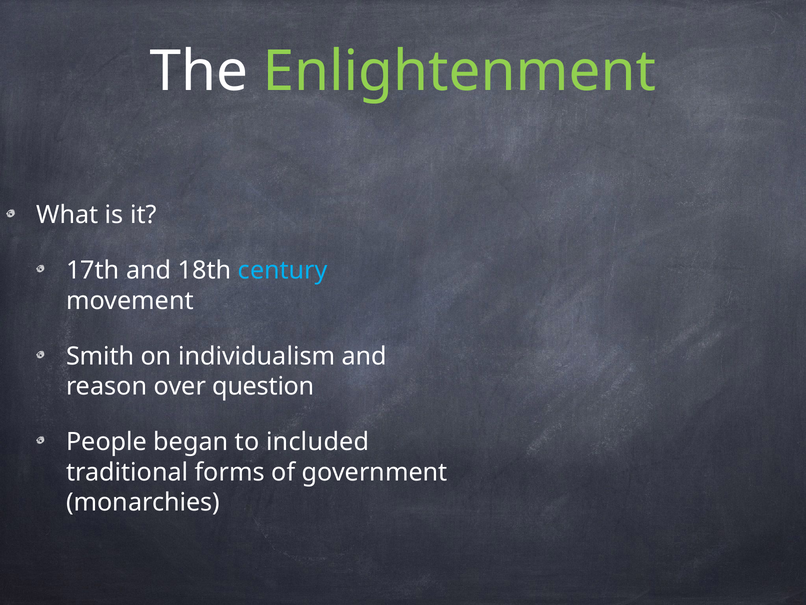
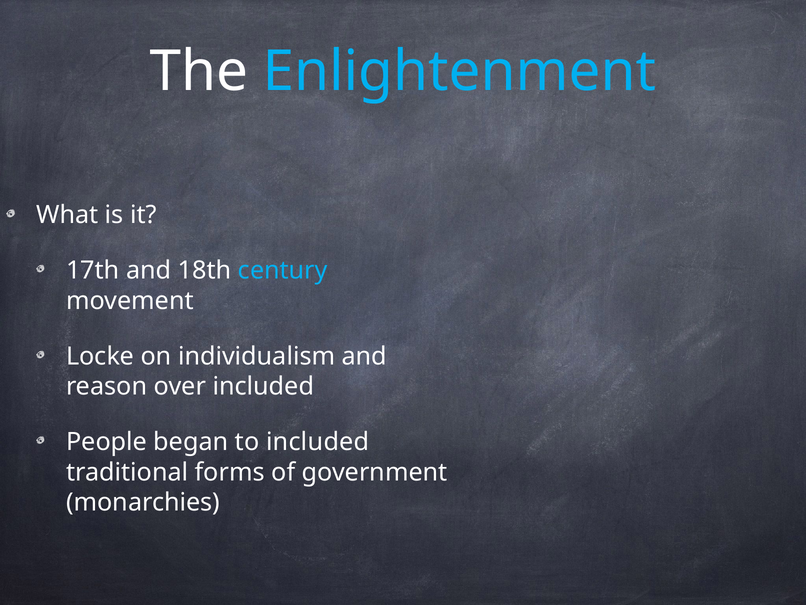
Enlightenment colour: light green -> light blue
Smith: Smith -> Locke
over question: question -> included
